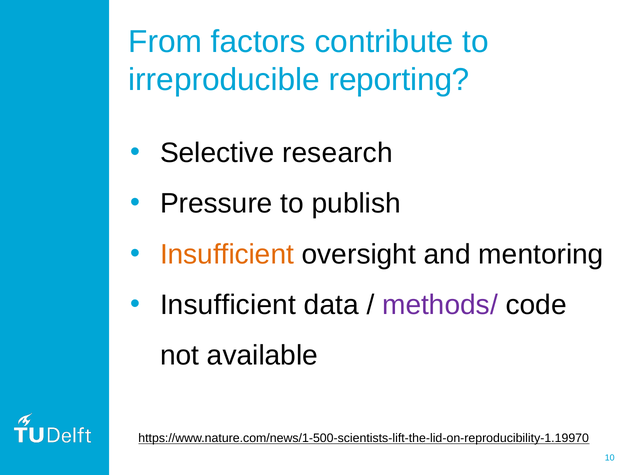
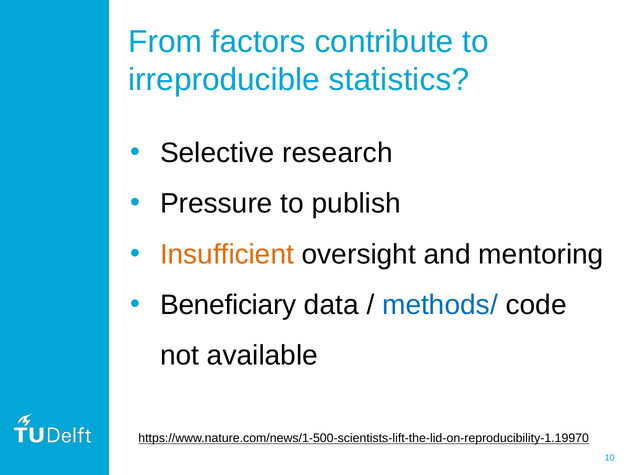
reporting: reporting -> statistics
Insufficient at (228, 305): Insufficient -> Beneficiary
methods/ colour: purple -> blue
